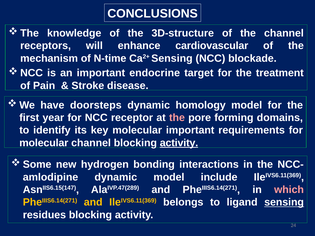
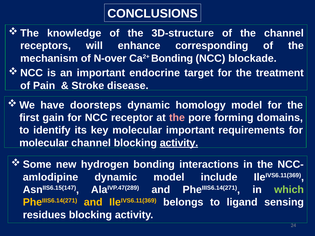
cardiovascular: cardiovascular -> corresponding
N-time: N-time -> N-over
Ca2+ Sensing: Sensing -> Bonding
year: year -> gain
which colour: pink -> light green
sensing at (284, 202) underline: present -> none
